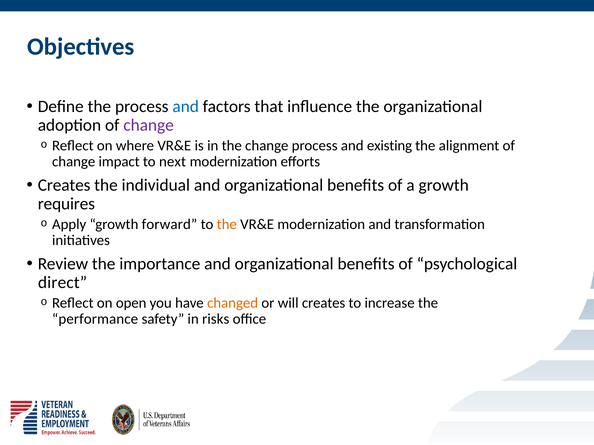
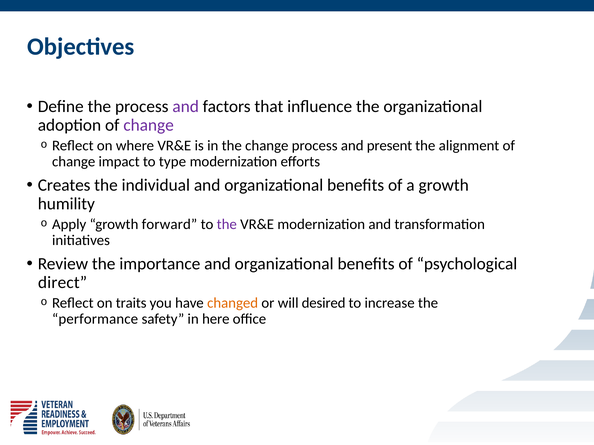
and at (186, 107) colour: blue -> purple
existing: existing -> present
next: next -> type
requires: requires -> humility
the at (227, 225) colour: orange -> purple
open: open -> traits
will creates: creates -> desired
risks: risks -> here
